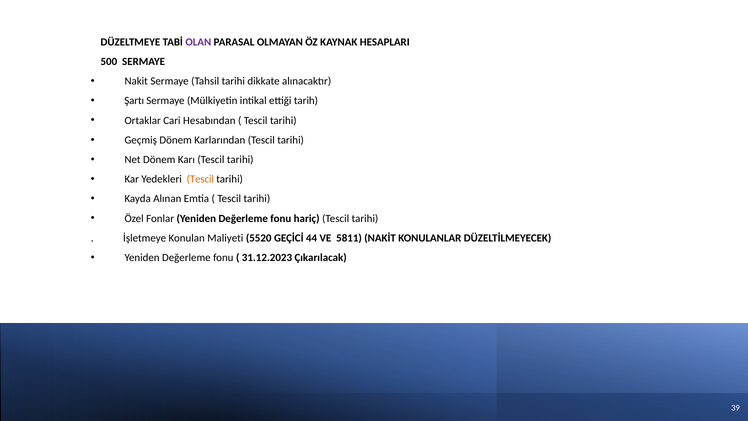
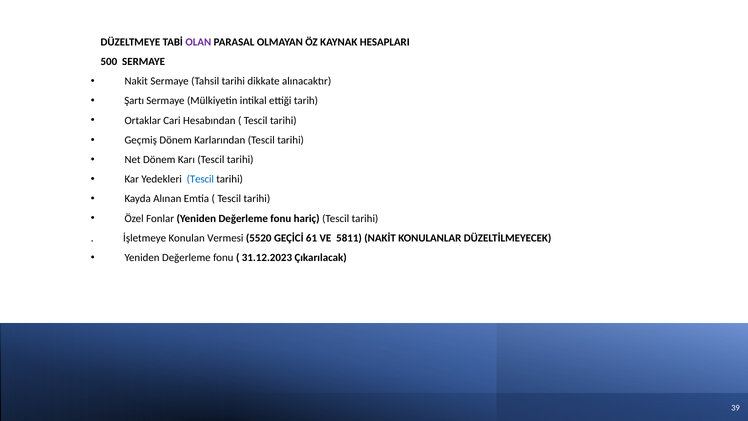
Tescil at (200, 179) colour: orange -> blue
Maliyeti: Maliyeti -> Vermesi
44: 44 -> 61
